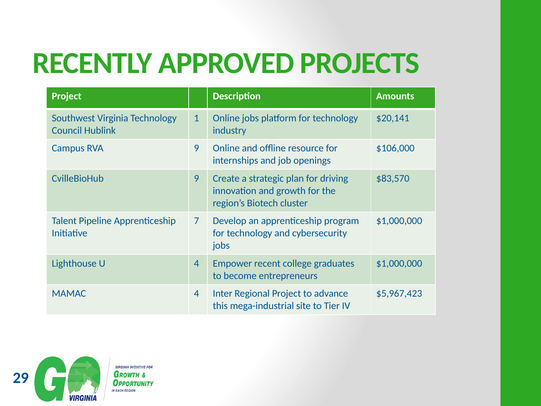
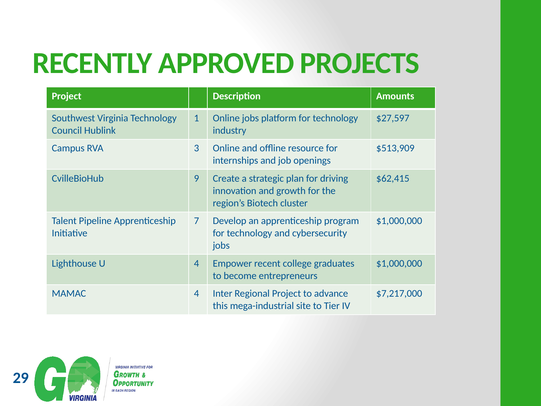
$20,141: $20,141 -> $27,597
RVA 9: 9 -> 3
$106,000: $106,000 -> $513,909
$83,570: $83,570 -> $62,415
$5,967,423: $5,967,423 -> $7,217,000
